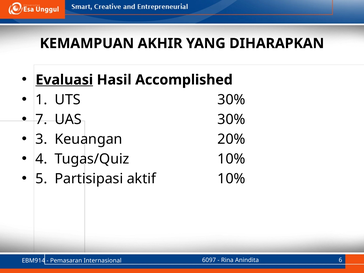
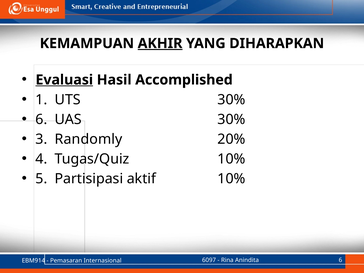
AKHIR underline: none -> present
7 at (41, 119): 7 -> 6
Keuangan: Keuangan -> Randomly
